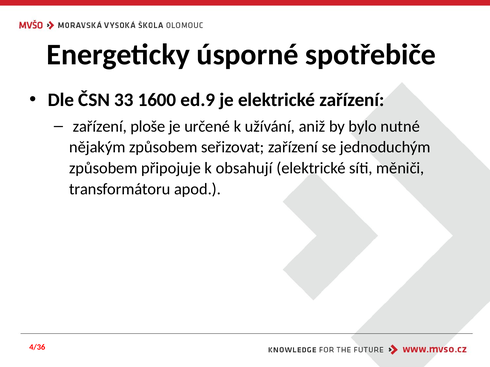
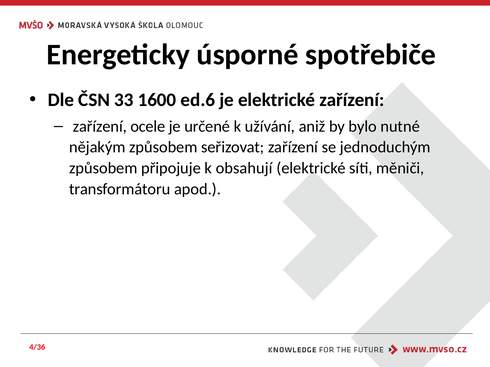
ed.9: ed.9 -> ed.6
ploše: ploše -> ocele
